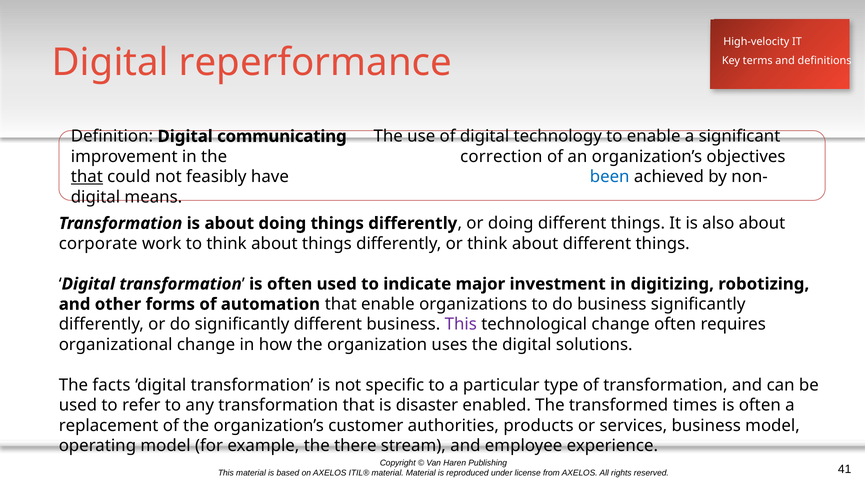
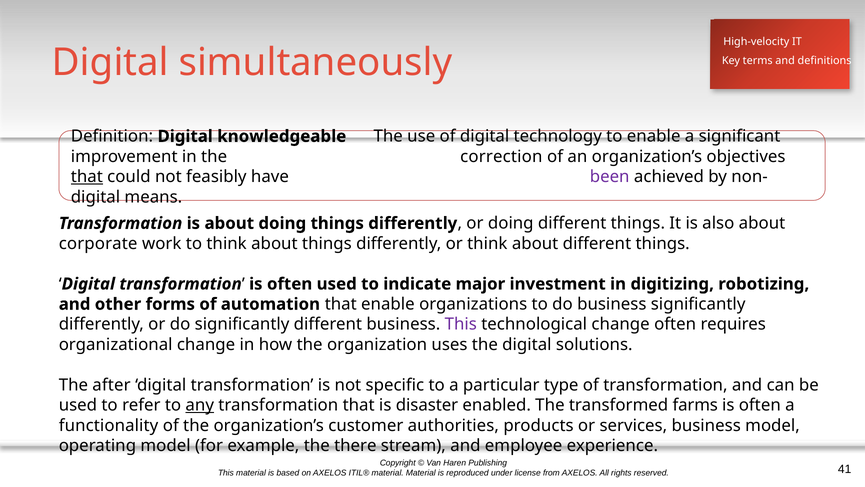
reperformance: reperformance -> simultaneously
communicating: communicating -> knowledgeable
been colour: blue -> purple
facts: facts -> after
any underline: none -> present
times: times -> farms
replacement: replacement -> functionality
